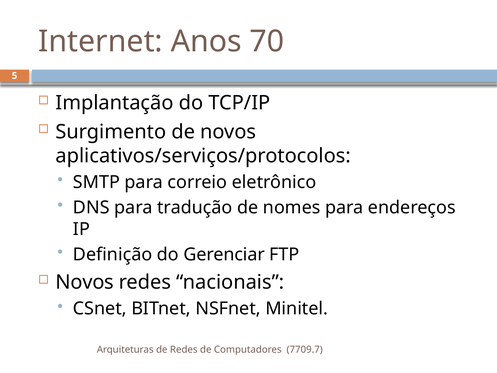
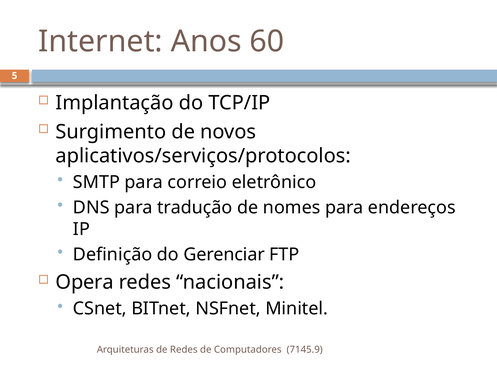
70: 70 -> 60
Novos at (85, 282): Novos -> Opera
7709.7: 7709.7 -> 7145.9
